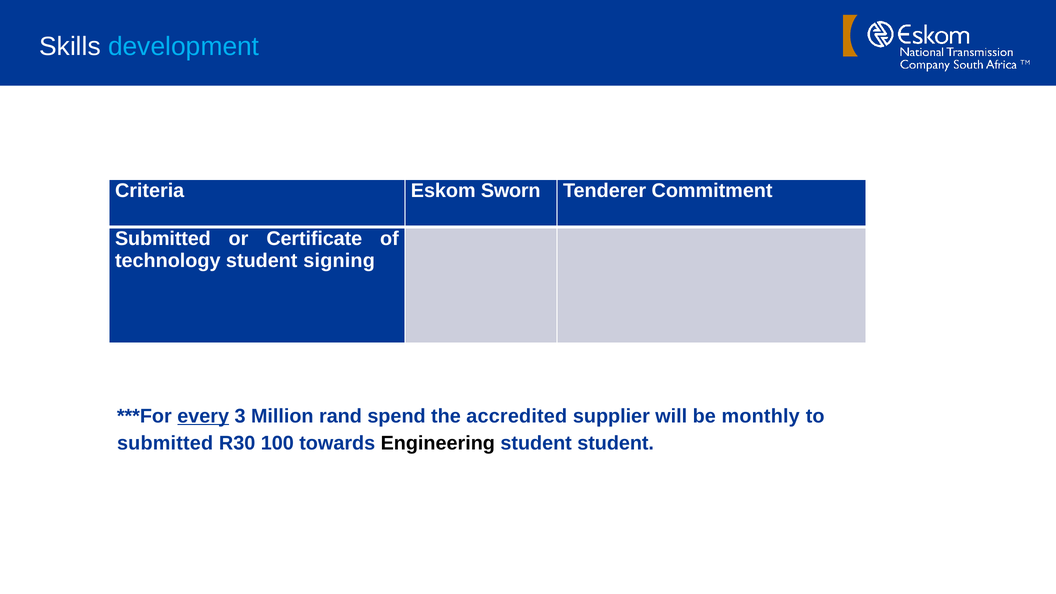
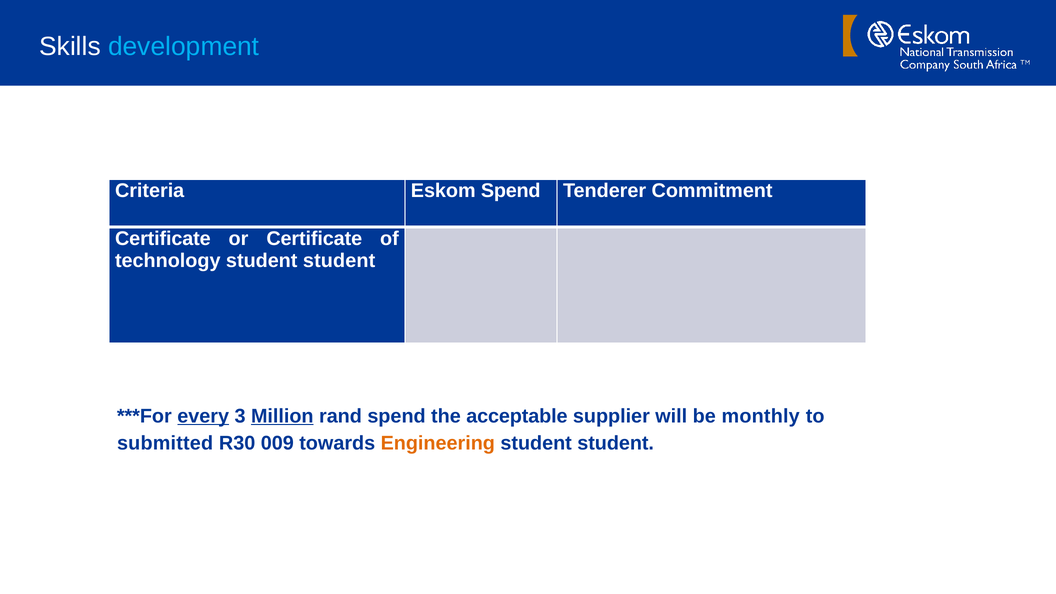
Eskom Sworn: Sworn -> Spend
Submitted at (163, 239): Submitted -> Certificate
technology student signing: signing -> student
Million underline: none -> present
accredited: accredited -> acceptable
100: 100 -> 009
Engineering colour: black -> orange
